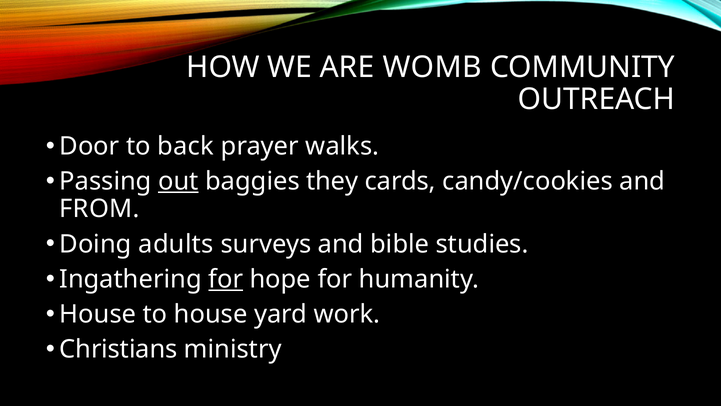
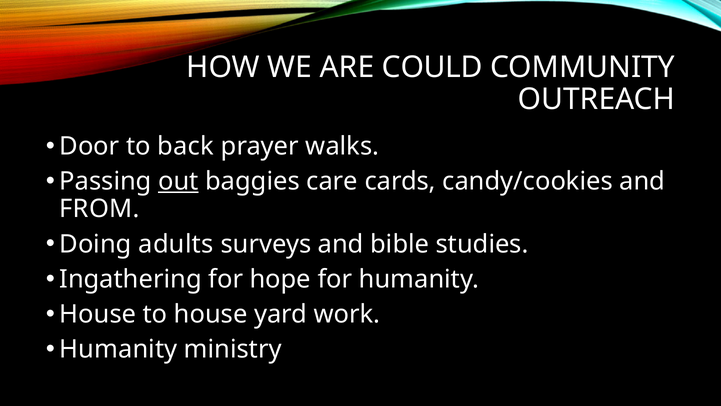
WOMB: WOMB -> COULD
they: they -> care
for at (226, 279) underline: present -> none
Christians at (118, 349): Christians -> Humanity
